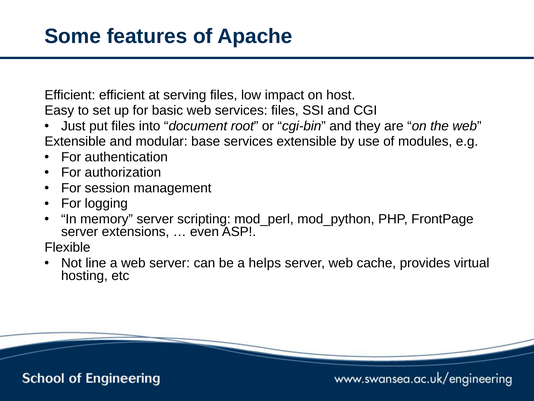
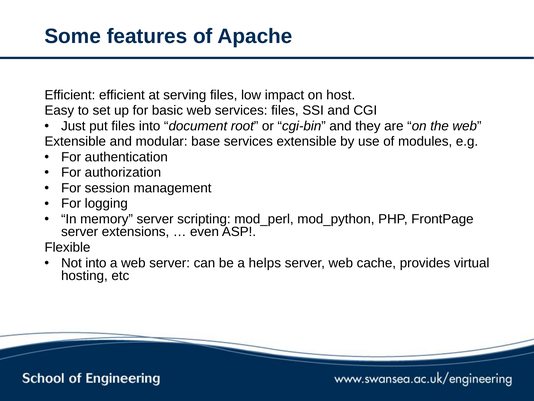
Not line: line -> into
